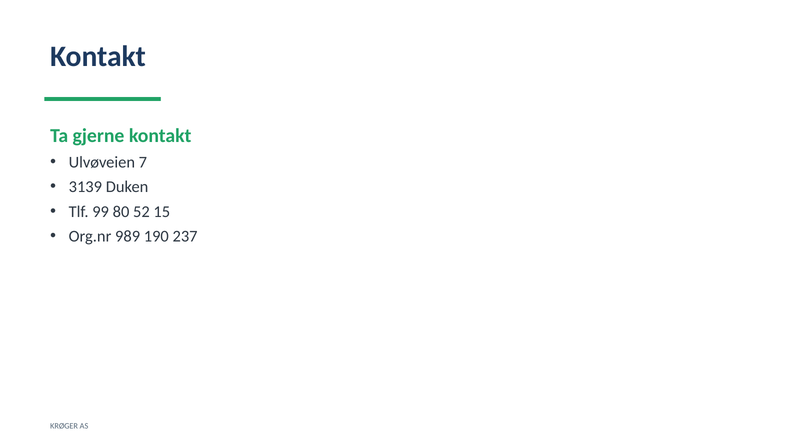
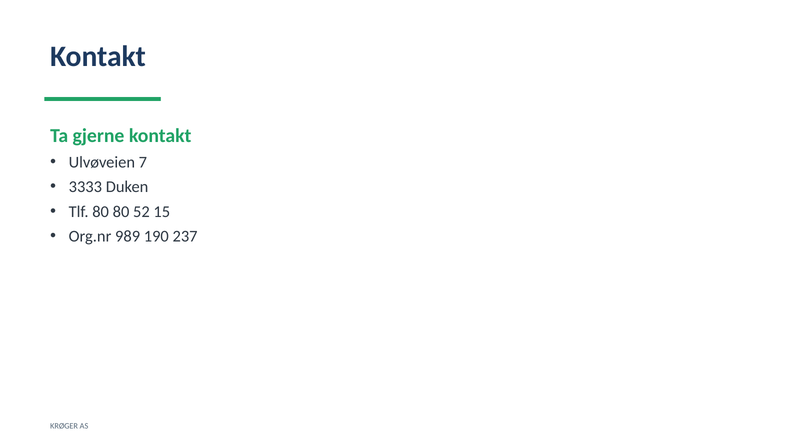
3139: 3139 -> 3333
Tlf 99: 99 -> 80
